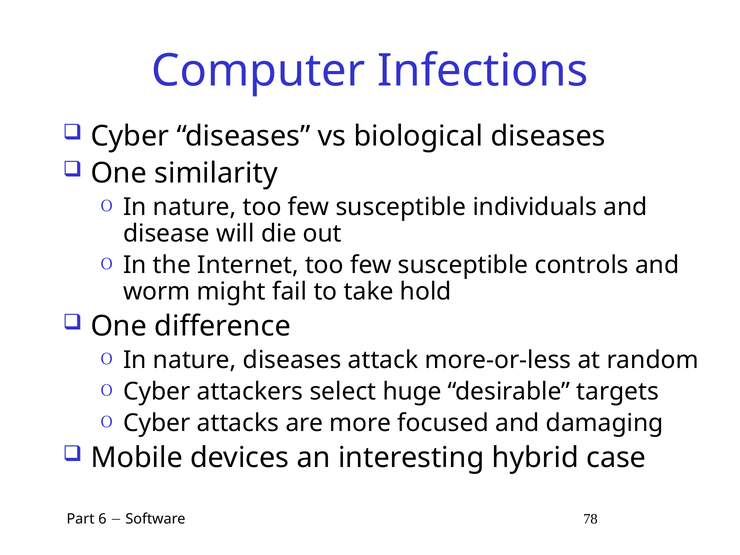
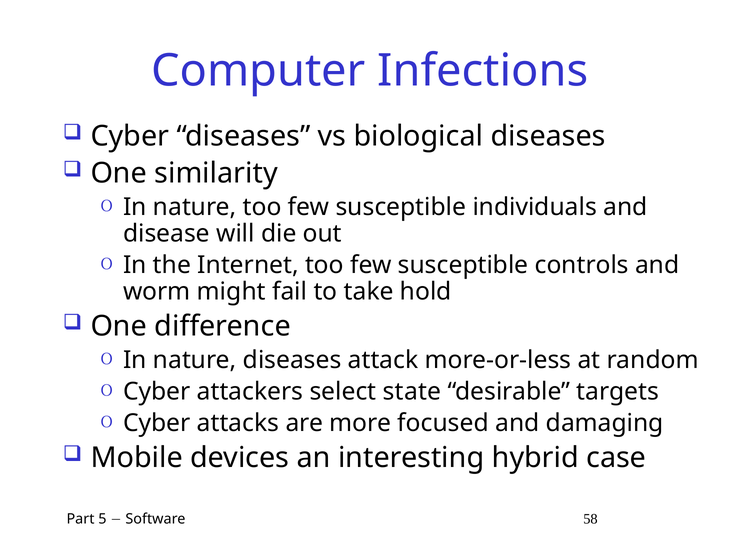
huge: huge -> state
6: 6 -> 5
78: 78 -> 58
